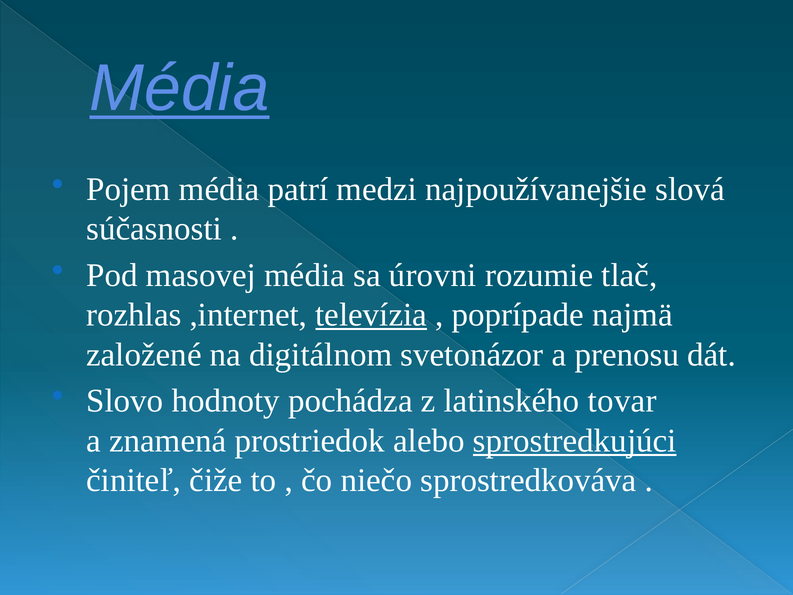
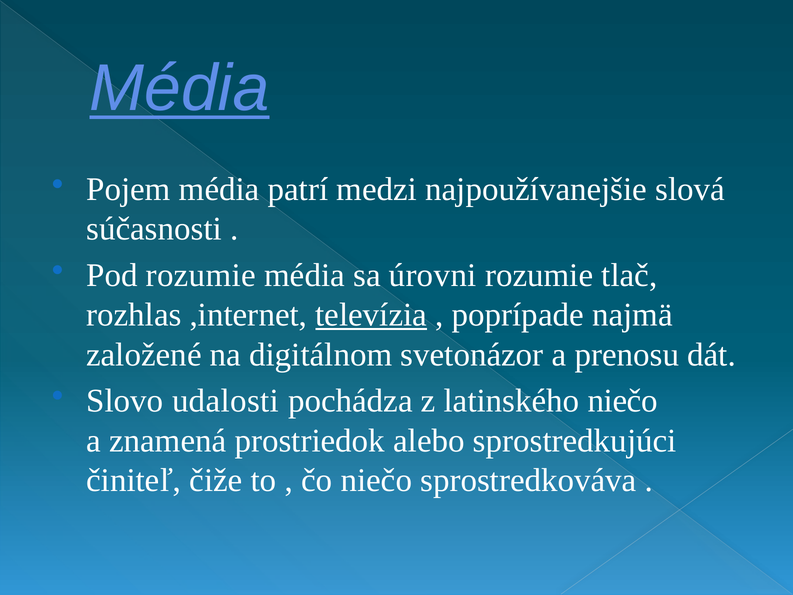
Pod masovej: masovej -> rozumie
hodnoty: hodnoty -> udalosti
latinského tovar: tovar -> niečo
sprostredkujúci underline: present -> none
